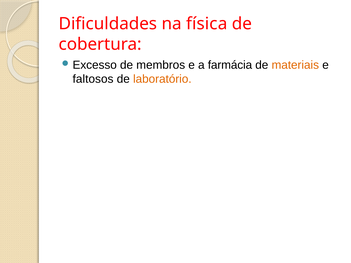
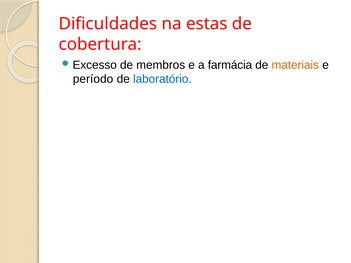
física: física -> estas
faltosos: faltosos -> período
laboratório colour: orange -> blue
